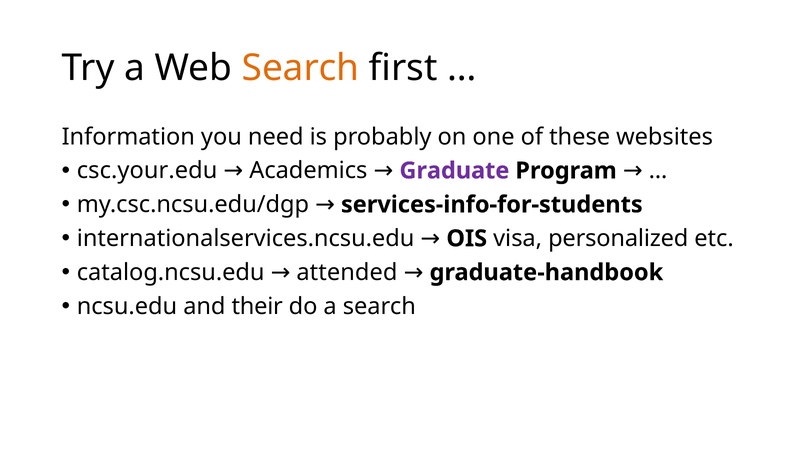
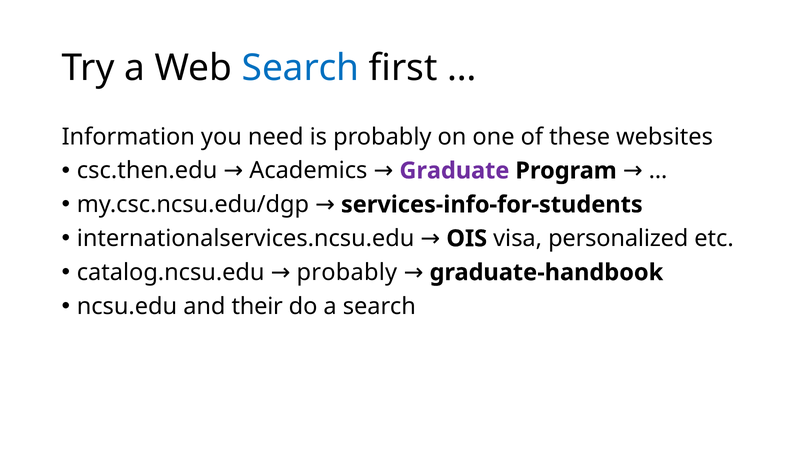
Search at (301, 68) colour: orange -> blue
csc.your.edu: csc.your.edu -> csc.then.edu
catalog.ncsu.edu attended: attended -> probably
